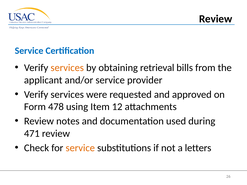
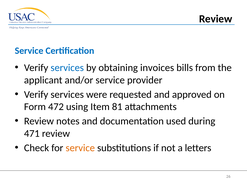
services at (67, 68) colour: orange -> blue
retrieval: retrieval -> invoices
478: 478 -> 472
12: 12 -> 81
